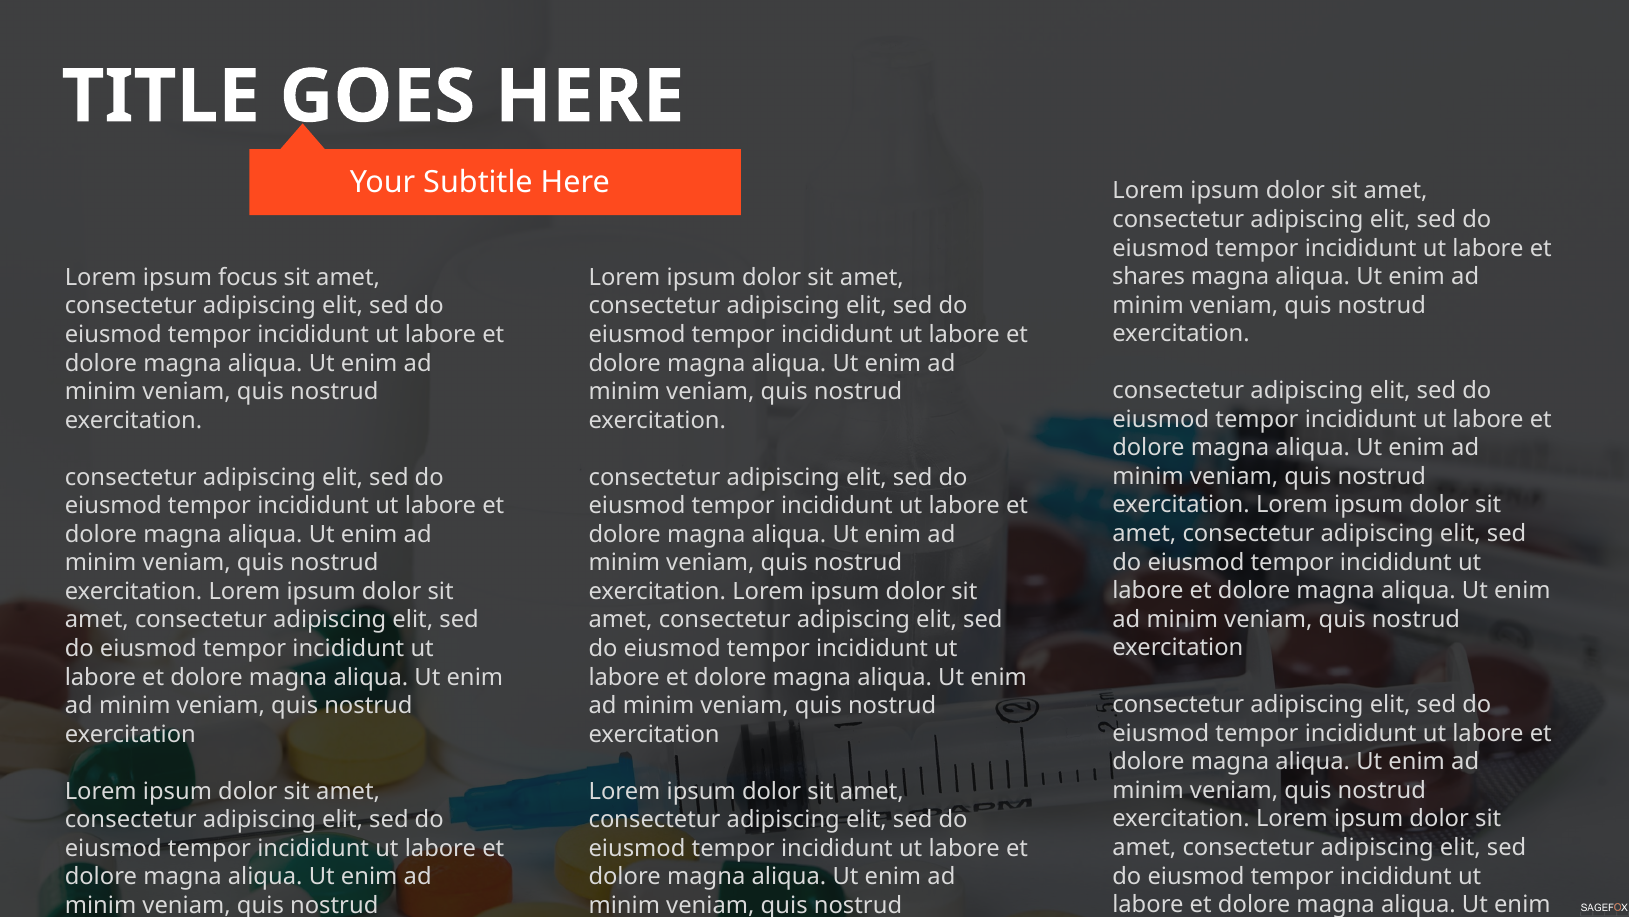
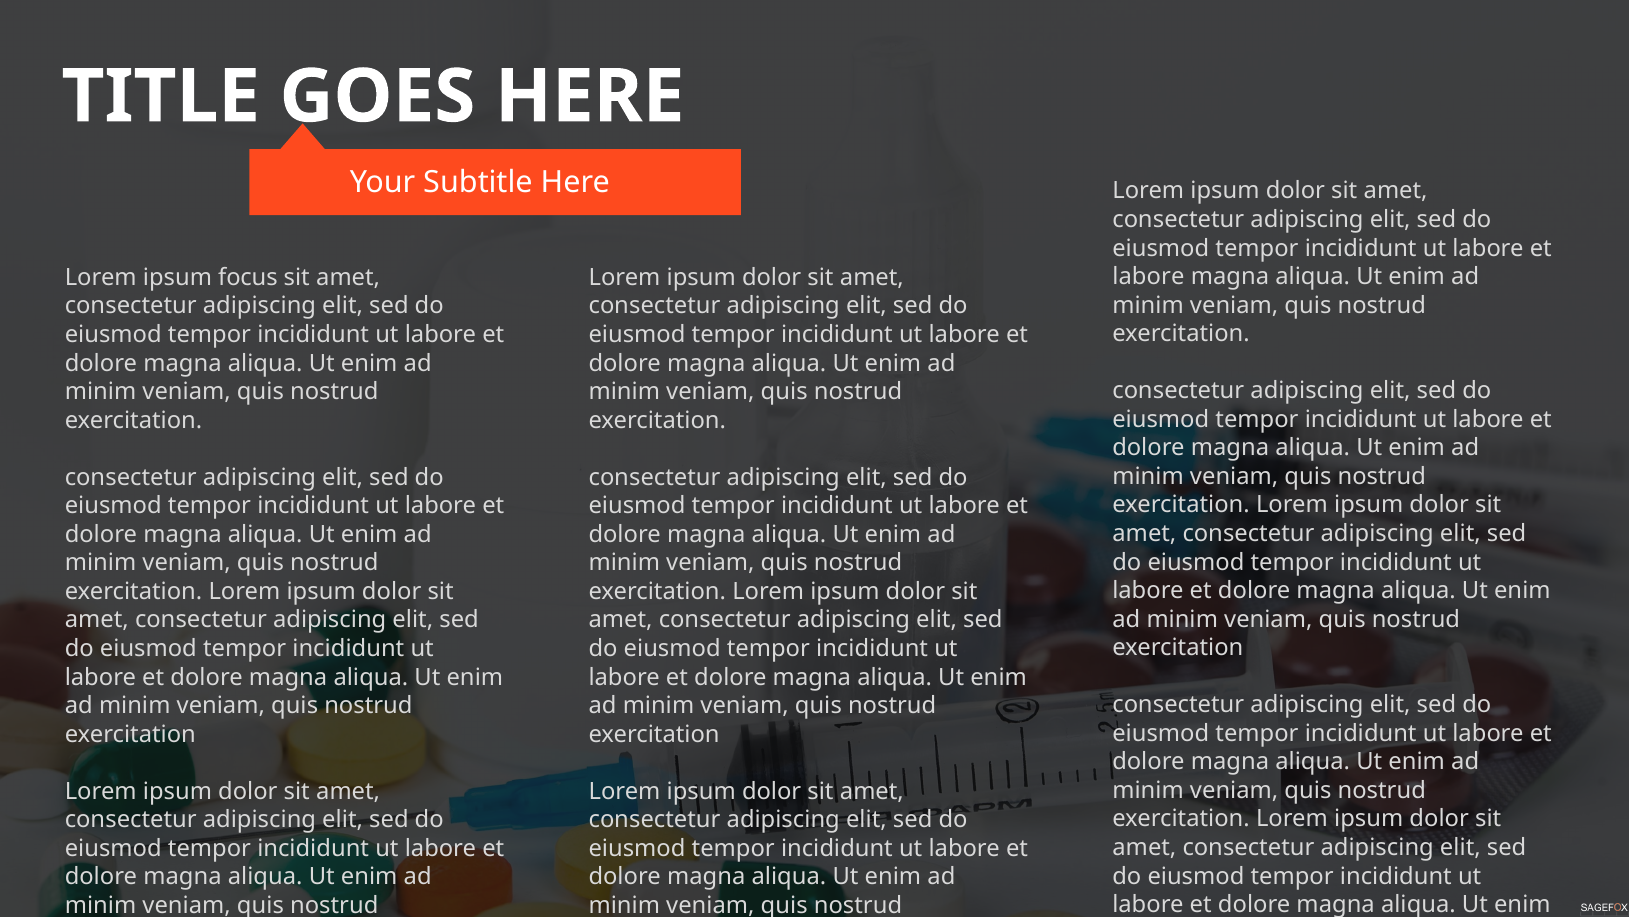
shares at (1149, 277): shares -> labore
